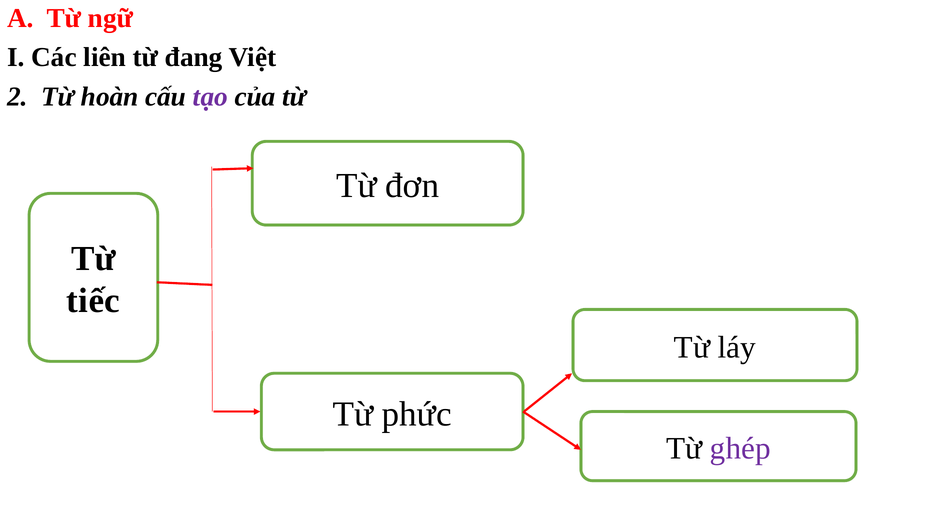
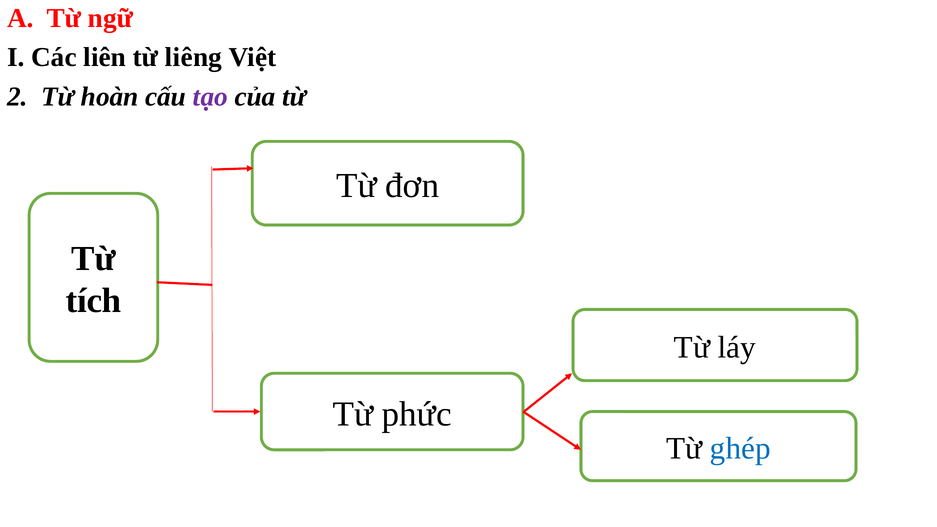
đang: đang -> liêng
tiếc: tiếc -> tích
ghép colour: purple -> blue
